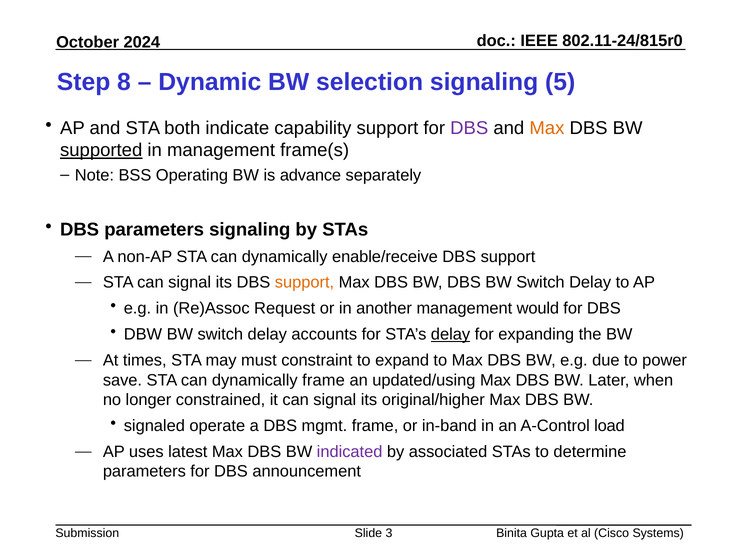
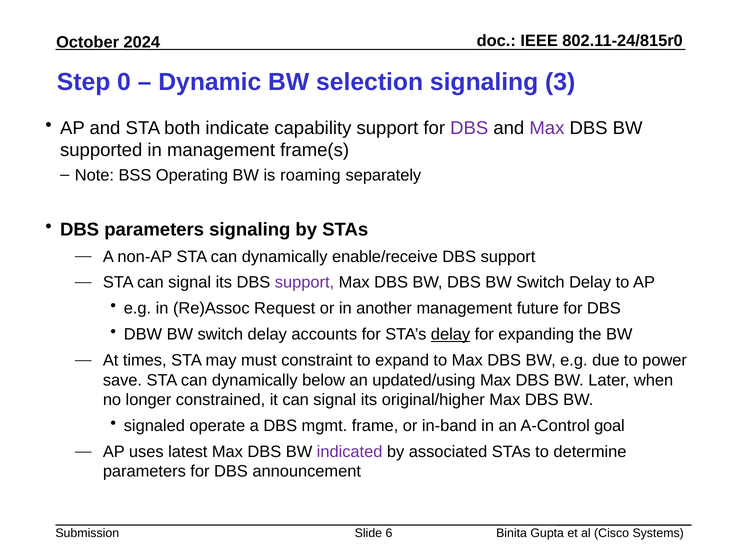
8: 8 -> 0
5: 5 -> 3
Max at (547, 128) colour: orange -> purple
supported underline: present -> none
advance: advance -> roaming
support at (304, 282) colour: orange -> purple
would: would -> future
dynamically frame: frame -> below
load: load -> goal
3: 3 -> 6
